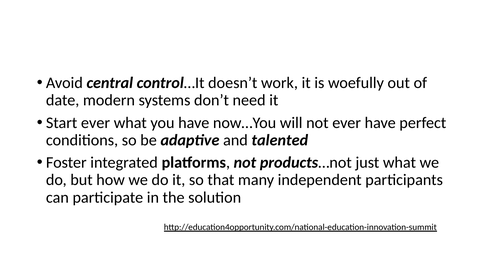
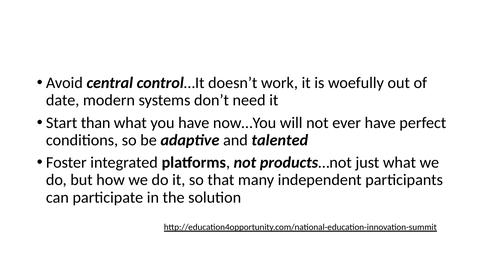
Start ever: ever -> than
